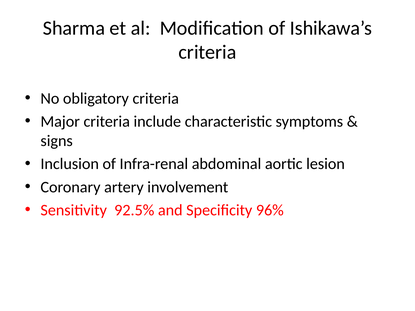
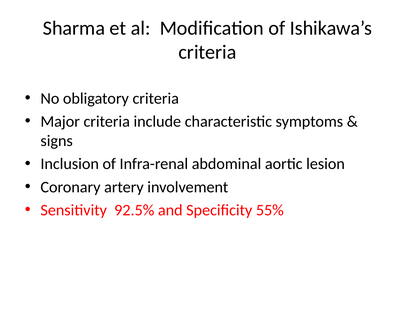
96%: 96% -> 55%
